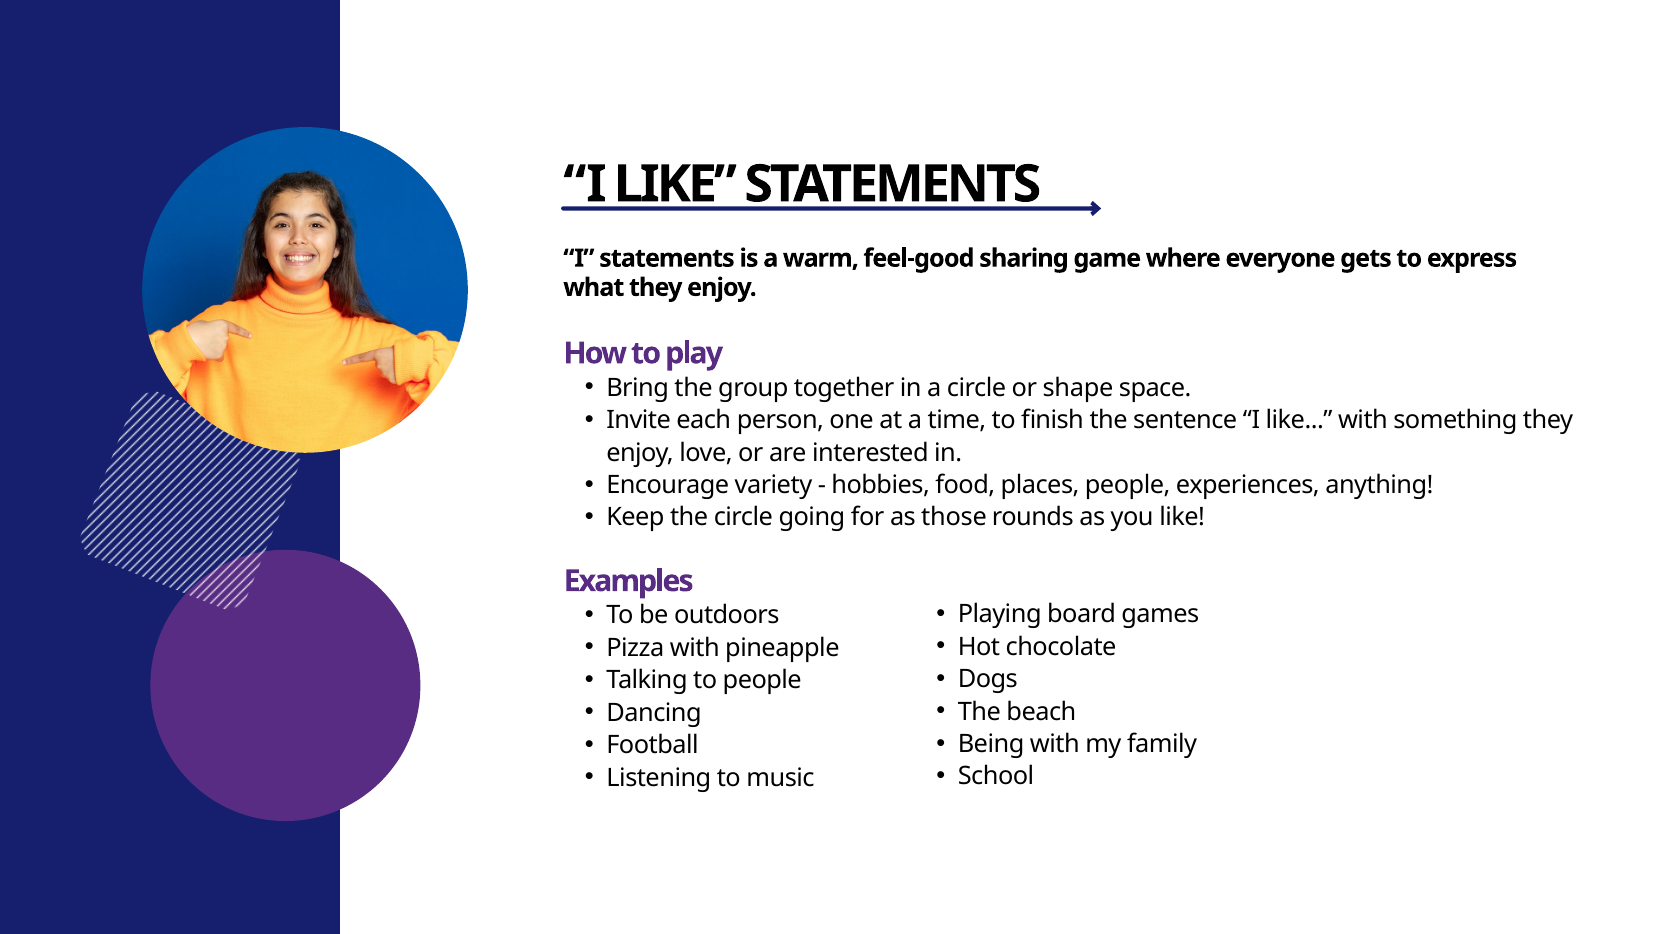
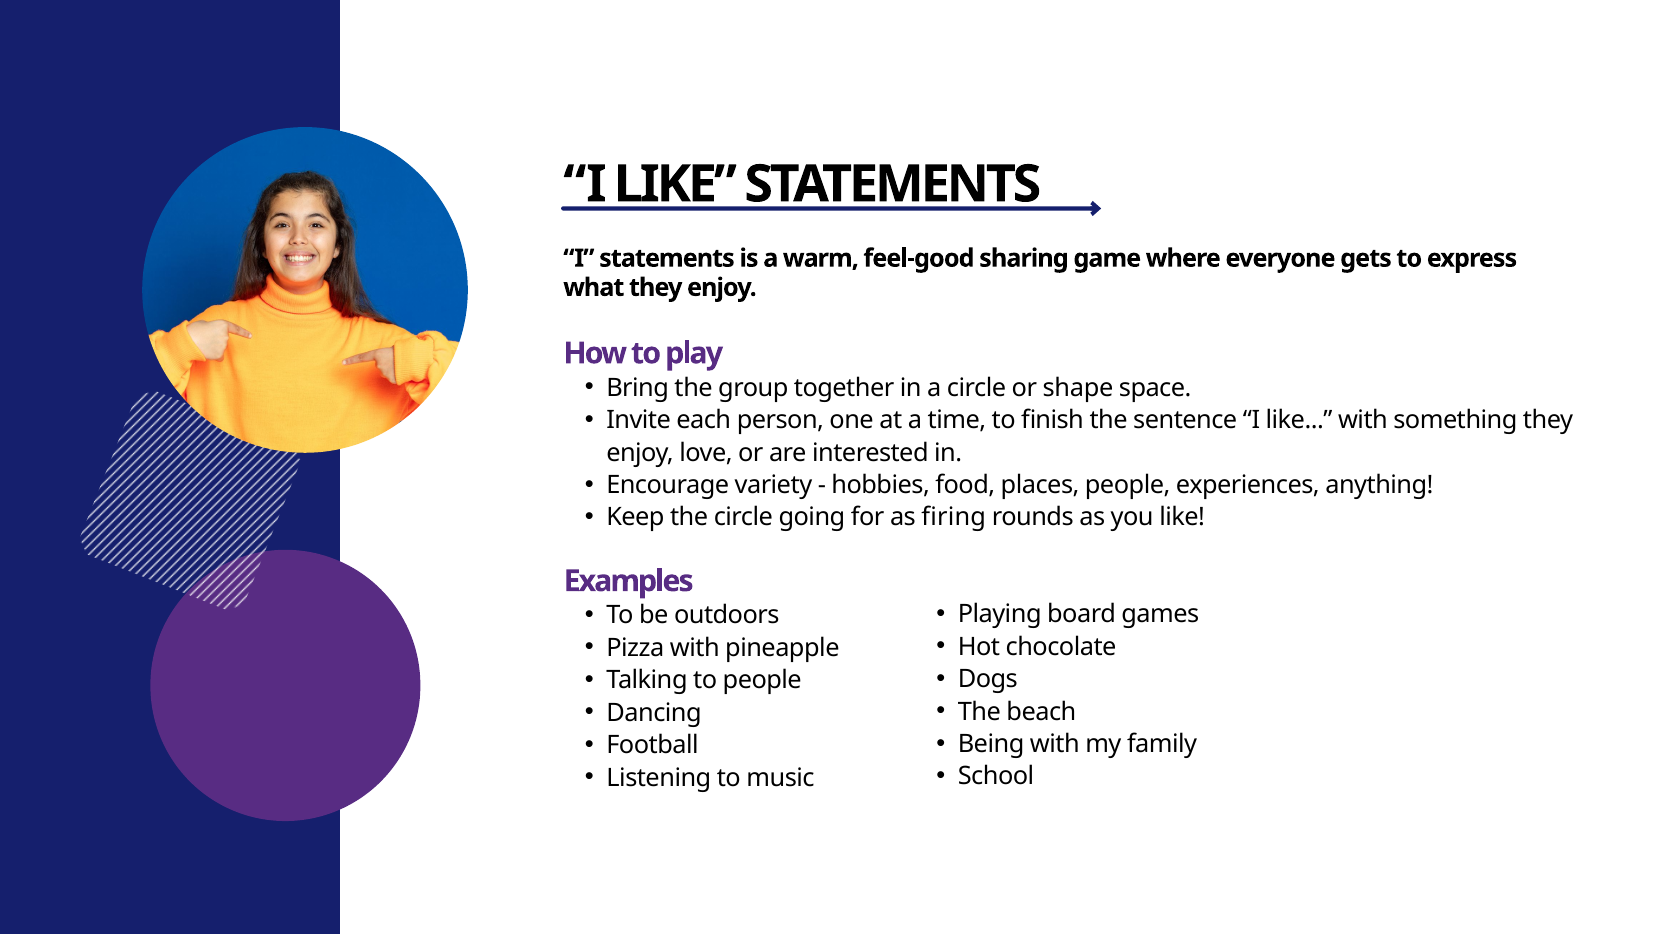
those: those -> firing
